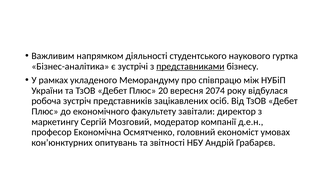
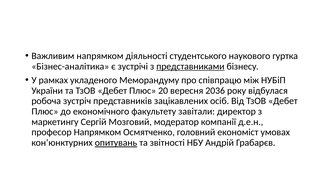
2074: 2074 -> 2036
професор Економічна: Економічна -> Напрямком
опитувань underline: none -> present
